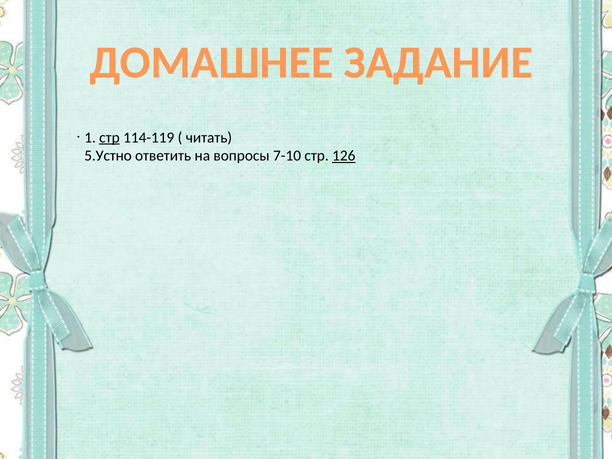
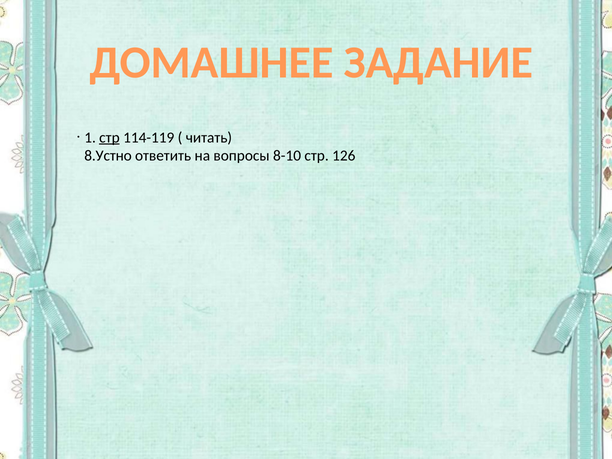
5.Устно: 5.Устно -> 8.Устно
7-10: 7-10 -> 8-10
126 underline: present -> none
